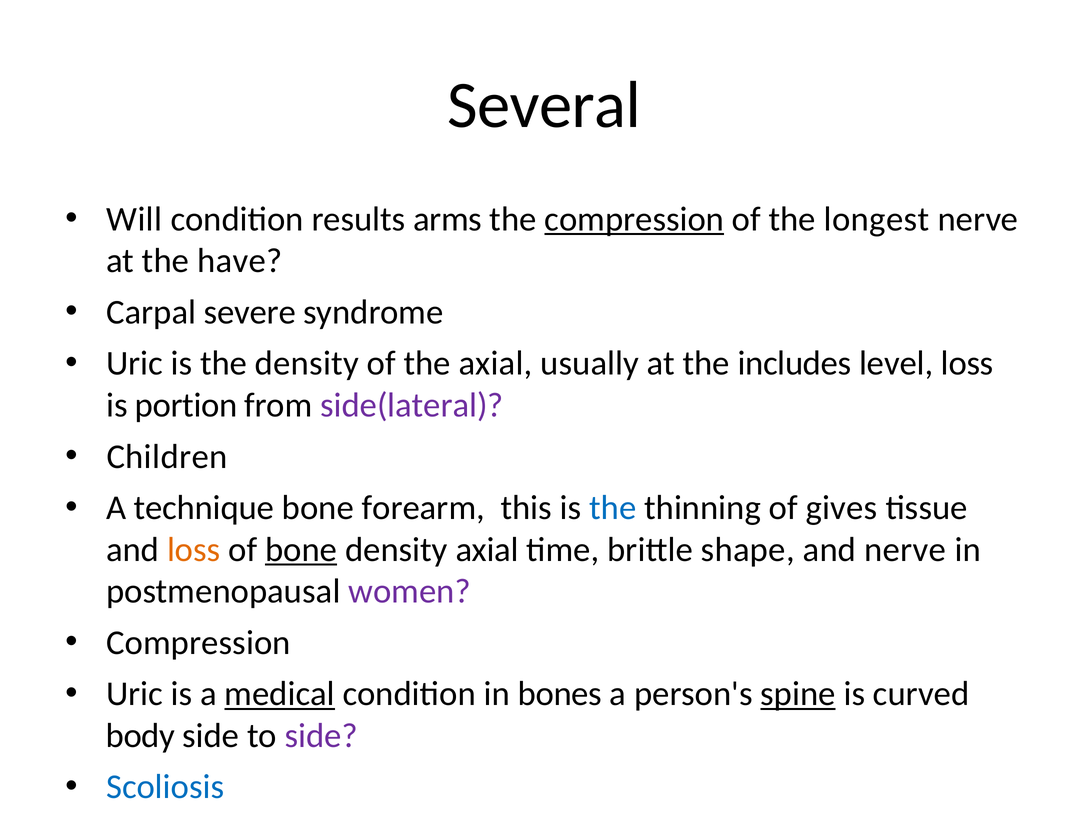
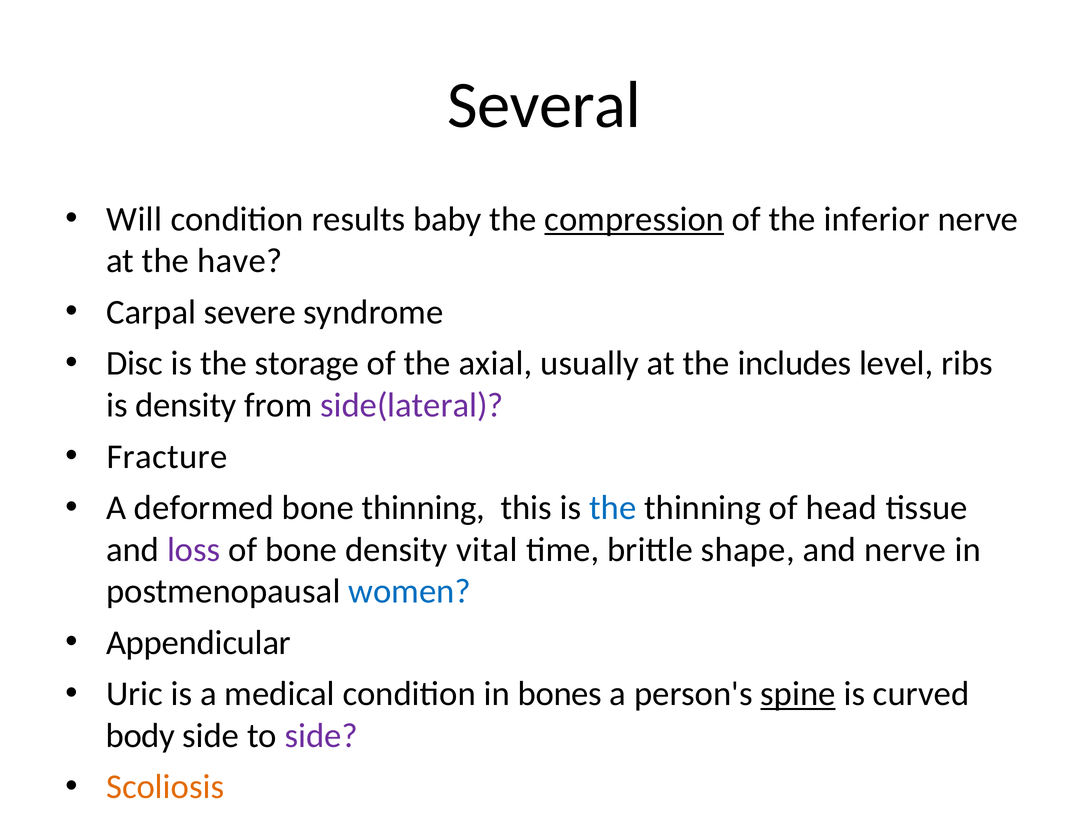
arms: arms -> baby
longest: longest -> inferior
Uric at (134, 364): Uric -> Disc
the density: density -> storage
level loss: loss -> ribs
is portion: portion -> density
Children: Children -> Fracture
technique: technique -> deformed
bone forearm: forearm -> thinning
gives: gives -> head
loss at (194, 550) colour: orange -> purple
bone at (301, 550) underline: present -> none
density axial: axial -> vital
women colour: purple -> blue
Compression at (198, 643): Compression -> Appendicular
medical underline: present -> none
Scoliosis colour: blue -> orange
